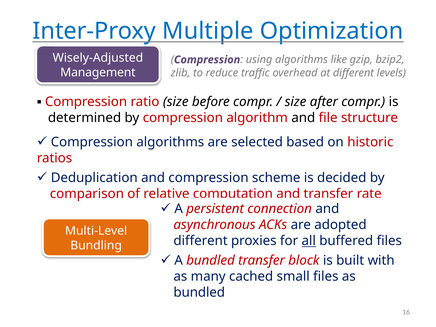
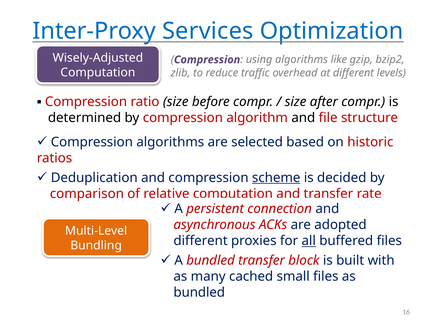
Multiple: Multiple -> Services
Management at (98, 73): Management -> Computation
scheme underline: none -> present
